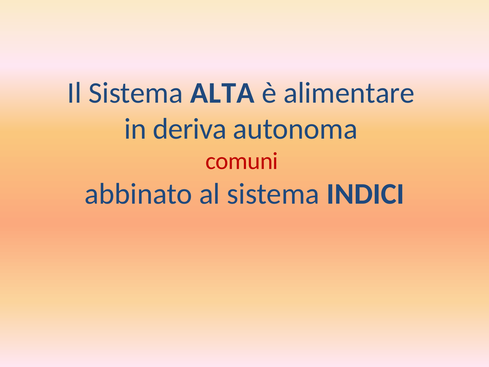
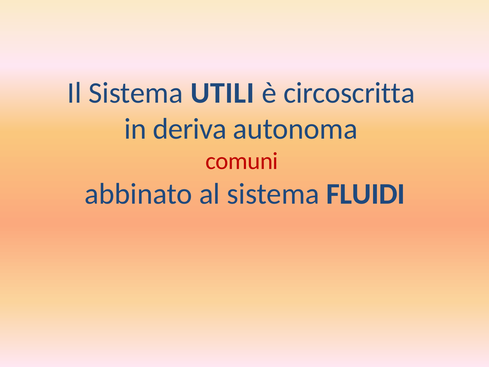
ALTA: ALTA -> UTILI
alimentare: alimentare -> circoscritta
INDICI: INDICI -> FLUIDI
